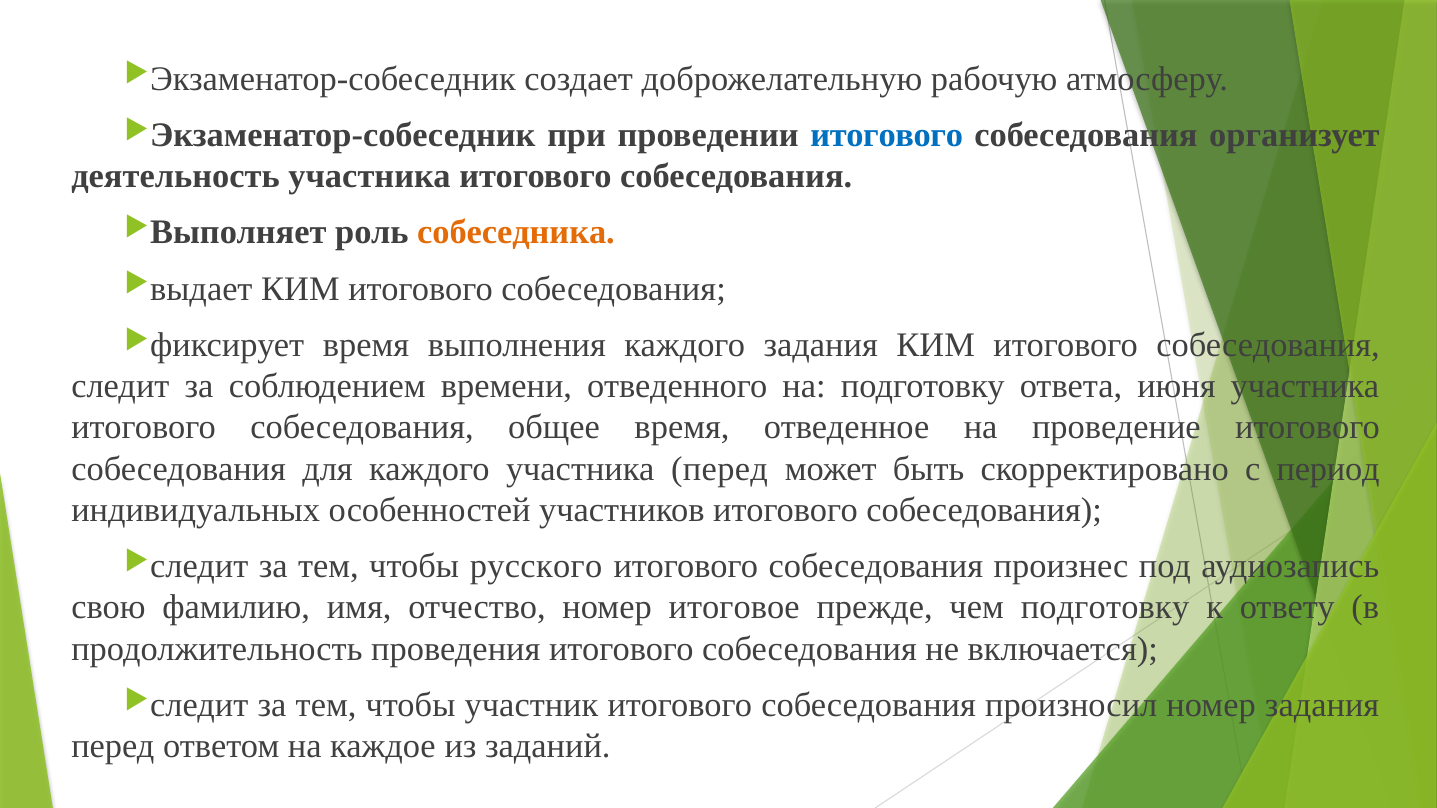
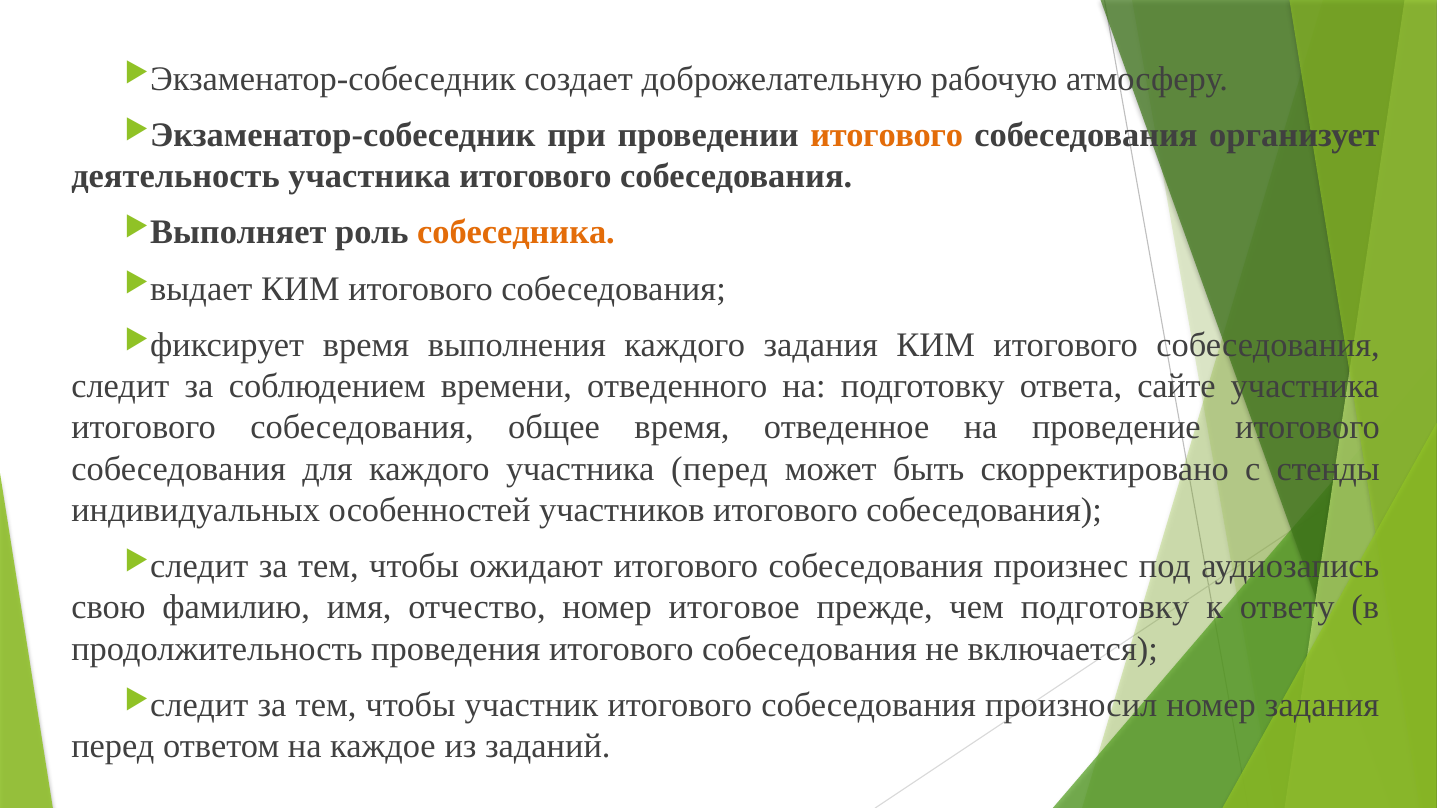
итогового at (887, 135) colour: blue -> orange
июня: июня -> сайте
период: период -> стенды
русского: русского -> ожидают
